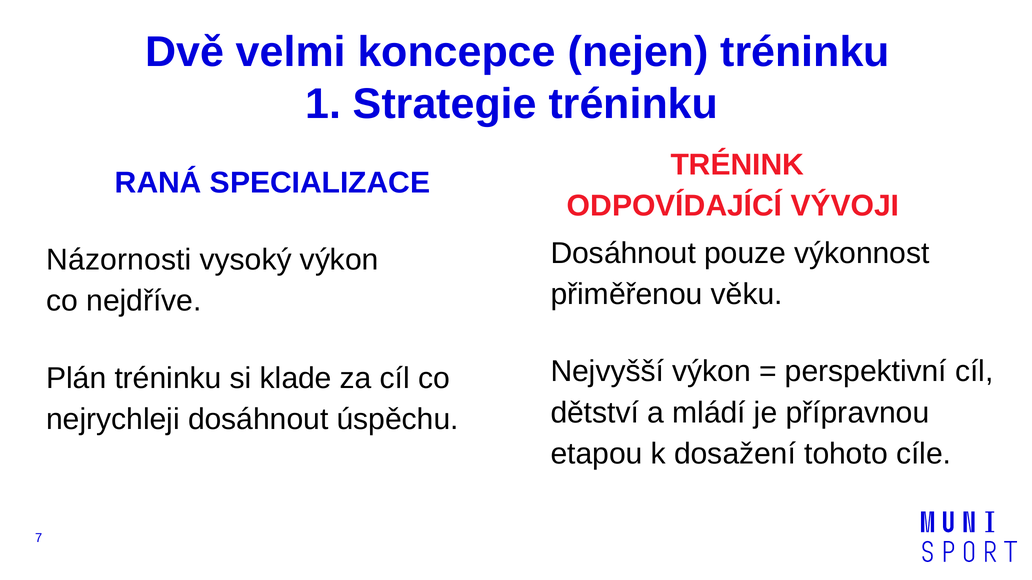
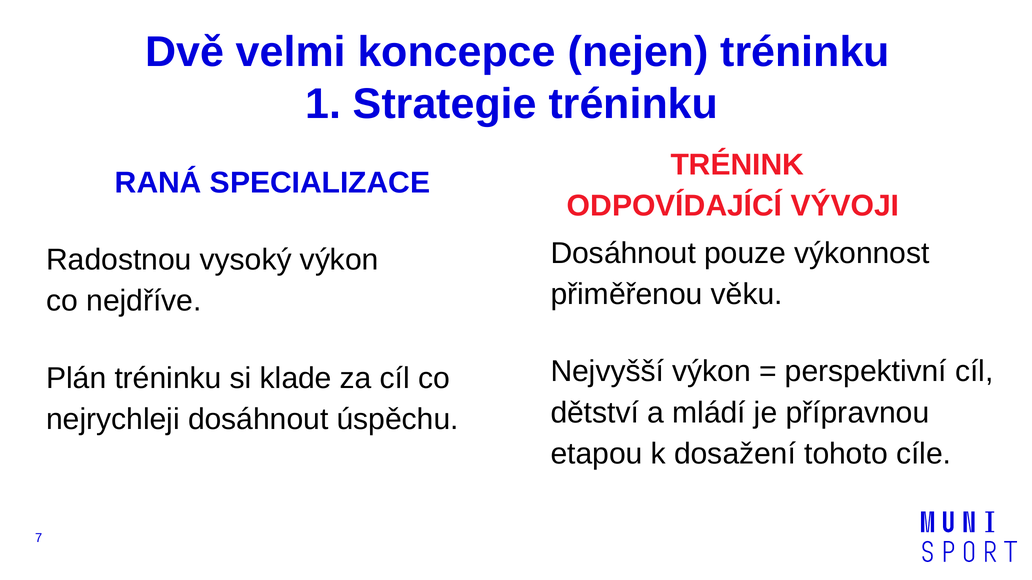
Názornosti: Názornosti -> Radostnou
